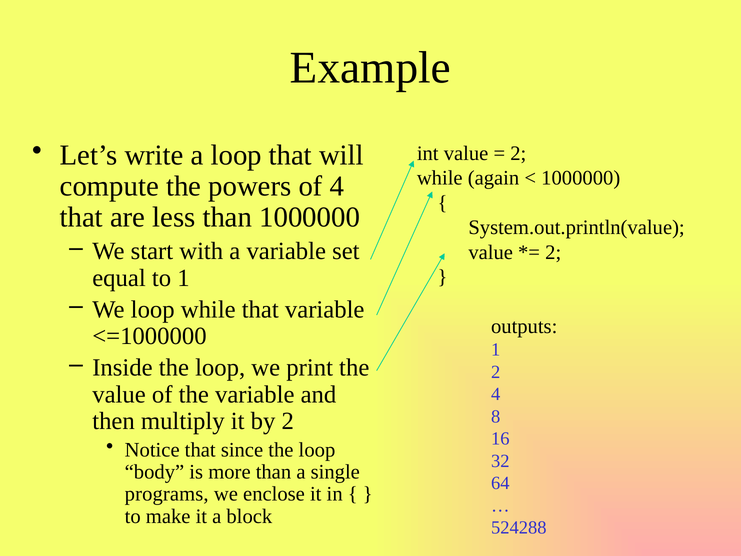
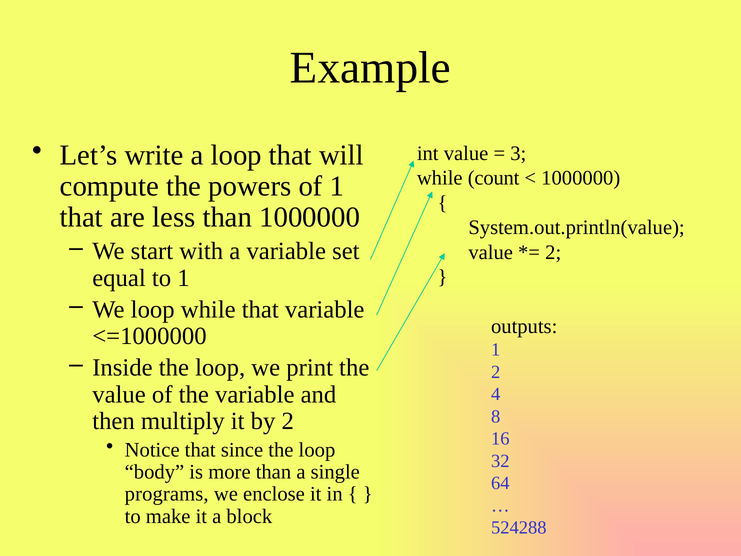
2 at (518, 153): 2 -> 3
again: again -> count
of 4: 4 -> 1
